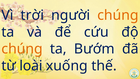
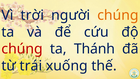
chúng at (22, 49) colour: orange -> red
Bướm: Bướm -> Thánh
loài: loài -> trái
